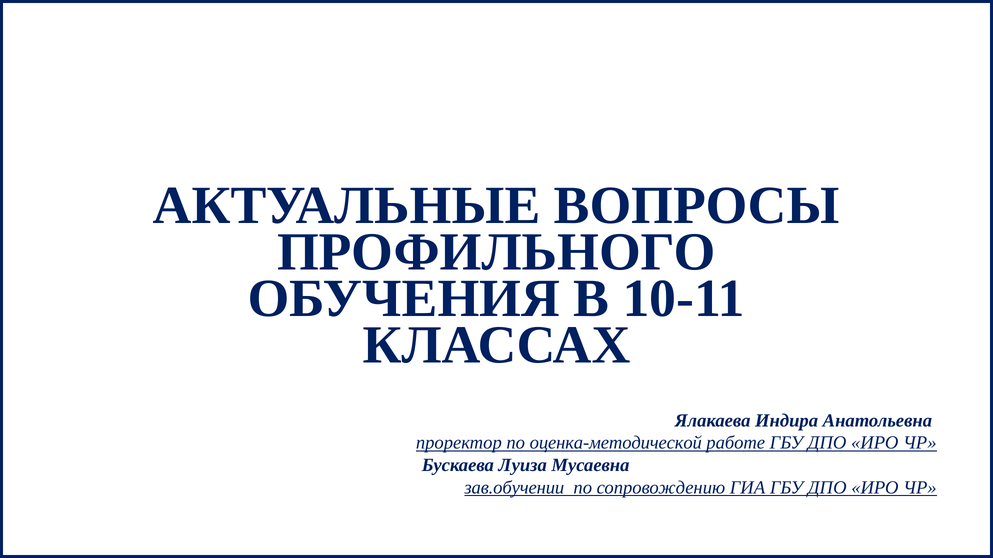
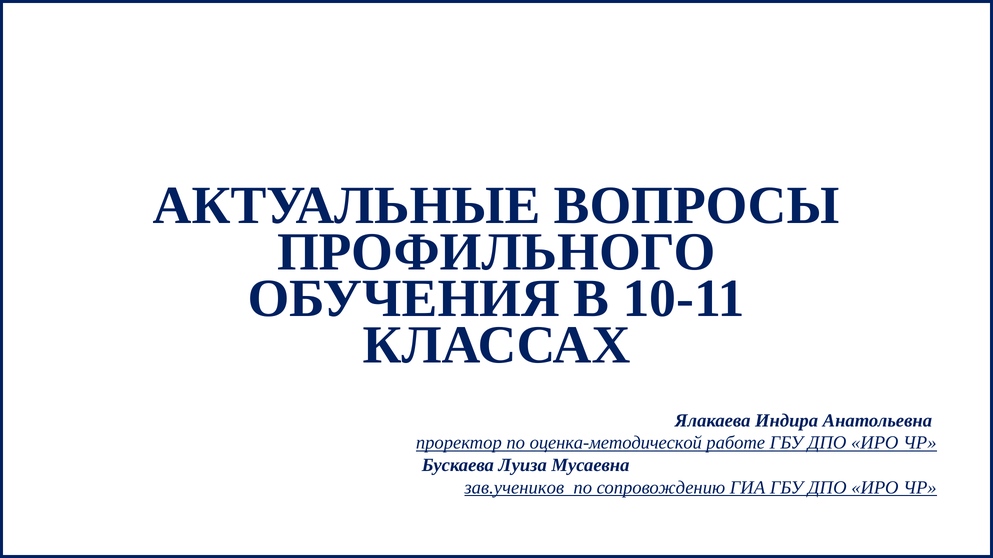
зав.обучении: зав.обучении -> зав.учеников
